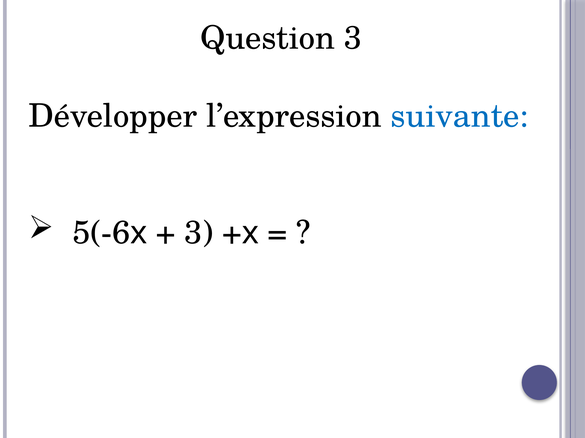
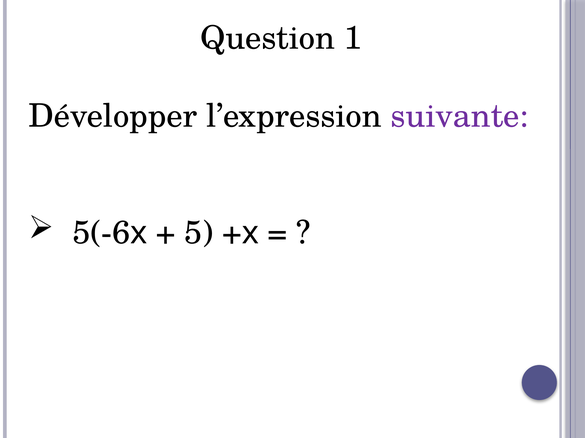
Question 3: 3 -> 1
suivante colour: blue -> purple
3 at (199, 233): 3 -> 5
